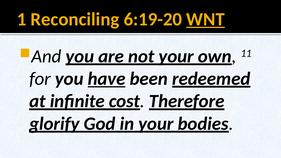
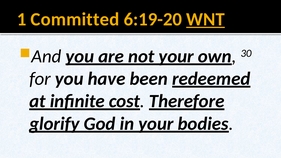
Reconciling: Reconciling -> Committed
11: 11 -> 30
have underline: present -> none
